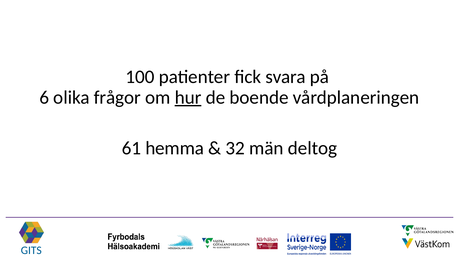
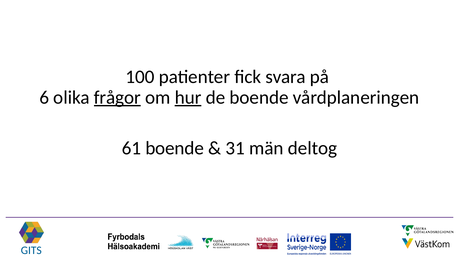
frågor underline: none -> present
61 hemma: hemma -> boende
32: 32 -> 31
